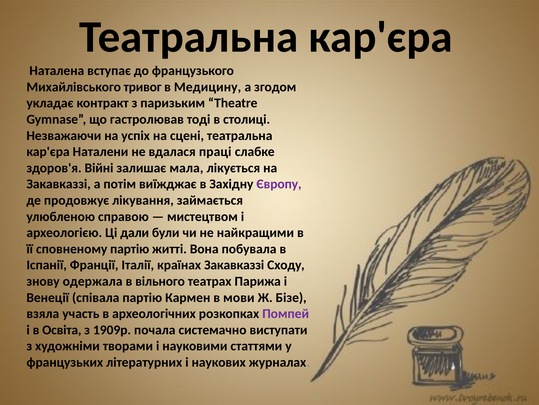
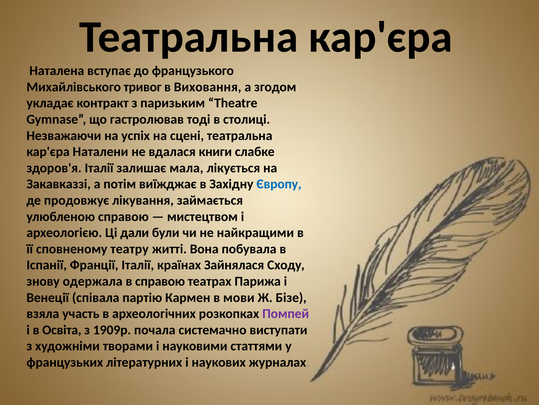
Медицину: Медицину -> Виховання
праці: праці -> книги
здоров'я Війні: Війні -> Італії
Європу colour: purple -> blue
сповненому партію: партію -> театру
країнах Закавказзі: Закавказзі -> Зайнялася
в вільного: вільного -> справою
